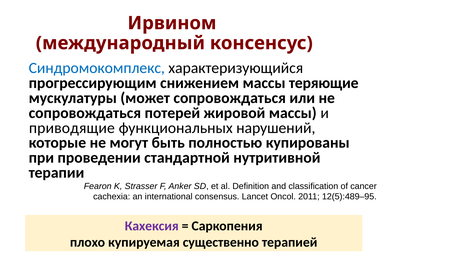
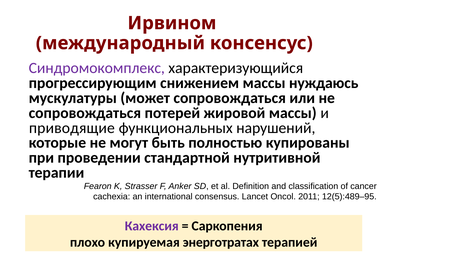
Синдромокомплекс colour: blue -> purple
теряющие: теряющие -> нуждаюсь
существенно: существенно -> энерготратах
